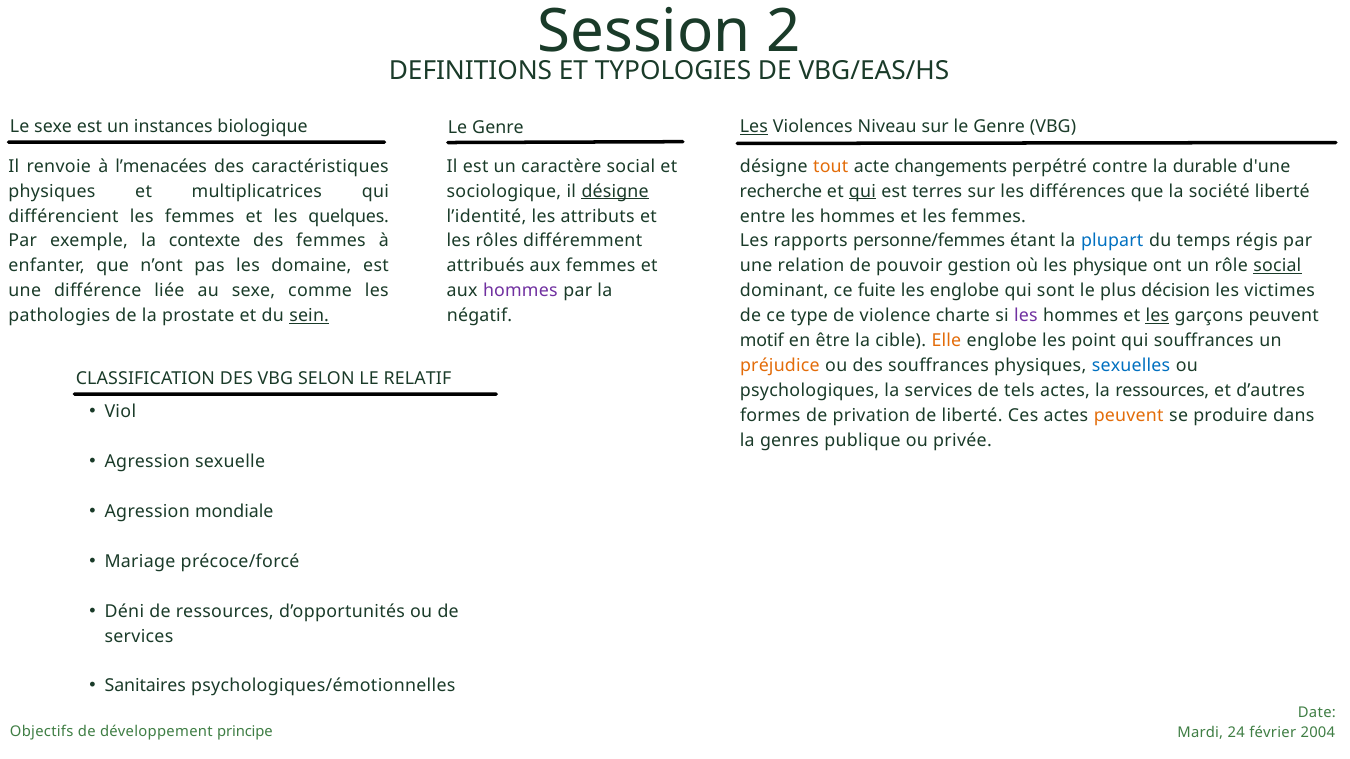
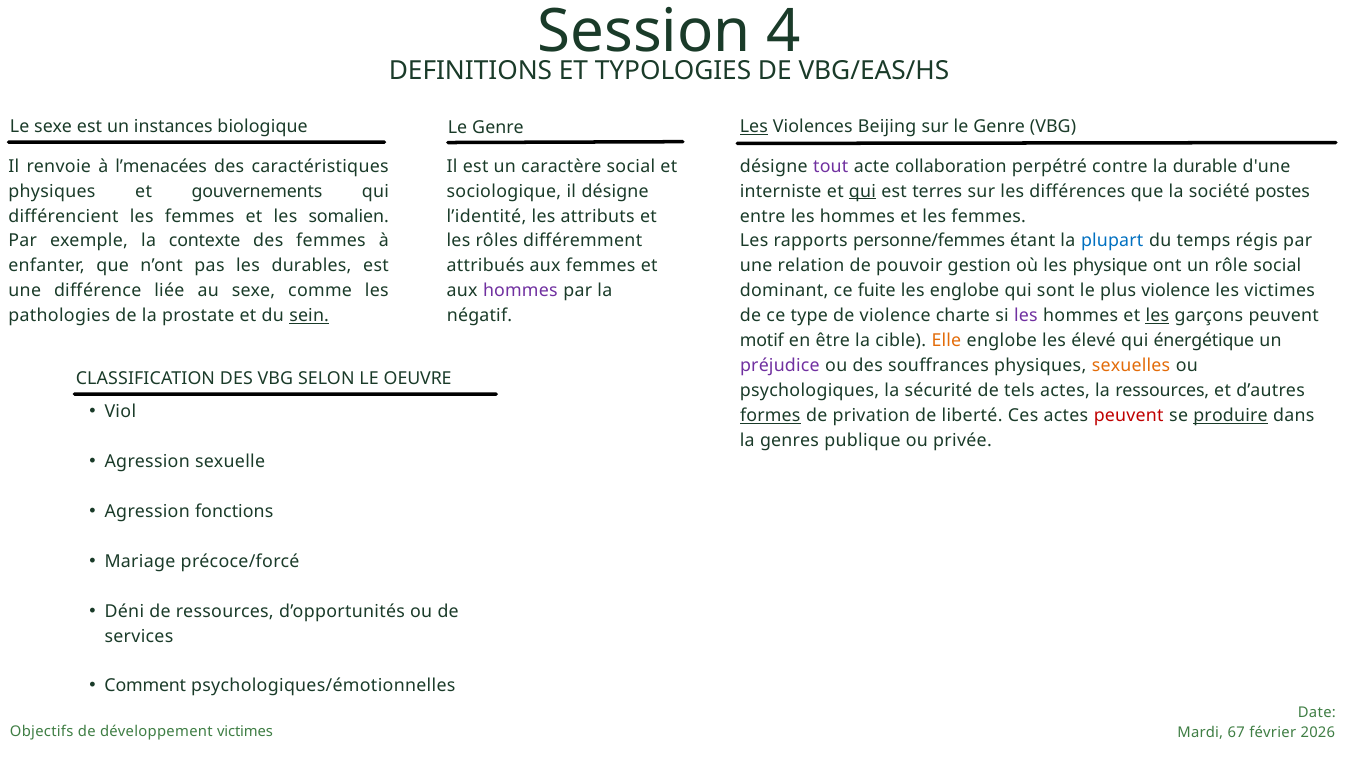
2: 2 -> 4
Niveau: Niveau -> Beijing
tout colour: orange -> purple
changements: changements -> collaboration
multiplicatrices: multiplicatrices -> gouvernements
désigne at (615, 191) underline: present -> none
recherche: recherche -> interniste
société liberté: liberté -> postes
quelques: quelques -> somalien
domaine: domaine -> durables
social at (1277, 266) underline: present -> none
plus décision: décision -> violence
point: point -> élevé
qui souffrances: souffrances -> énergétique
préjudice colour: orange -> purple
sexuelles colour: blue -> orange
RELATIF: RELATIF -> OEUVRE
la services: services -> sécurité
formes underline: none -> present
peuvent at (1129, 416) colour: orange -> red
produire underline: none -> present
mondiale: mondiale -> fonctions
Sanitaires: Sanitaires -> Comment
développement principe: principe -> victimes
24: 24 -> 67
2004: 2004 -> 2026
